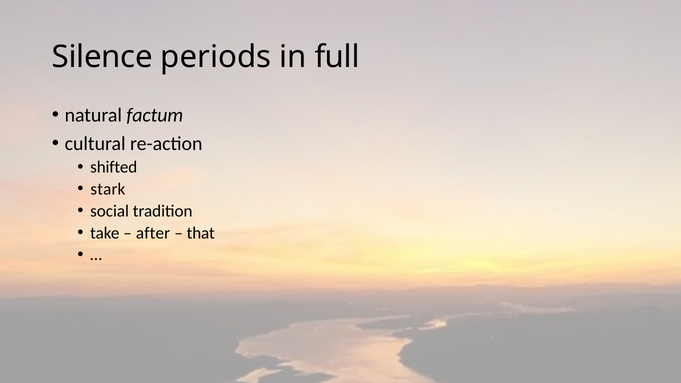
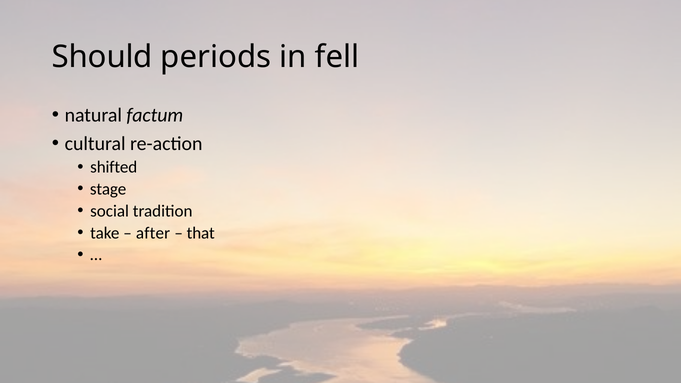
Silence: Silence -> Should
full: full -> fell
stark: stark -> stage
